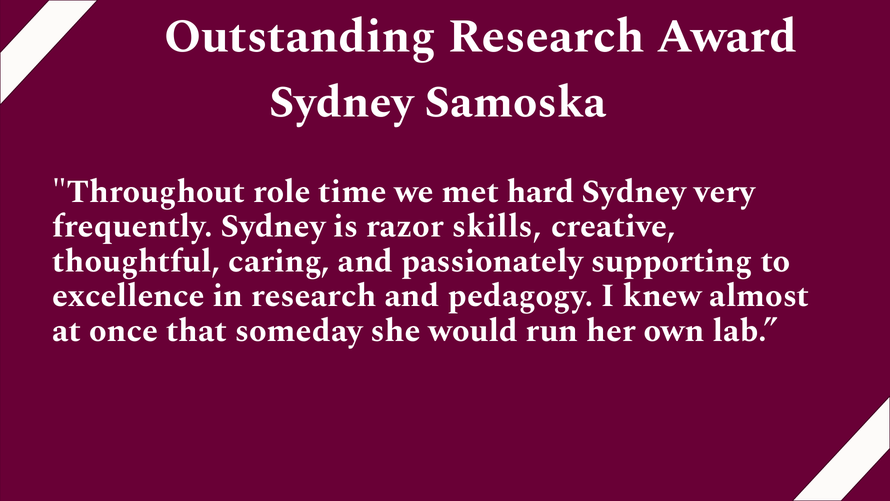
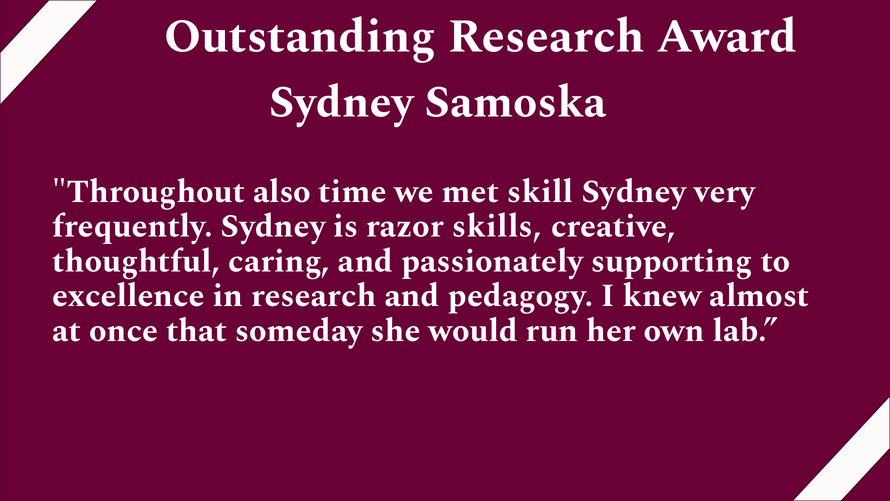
role: role -> also
hard: hard -> skill
